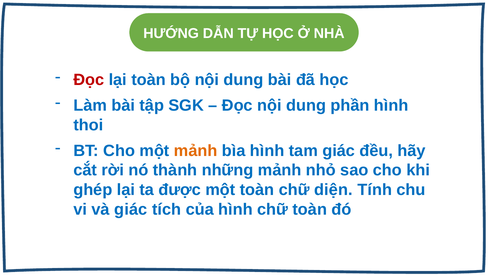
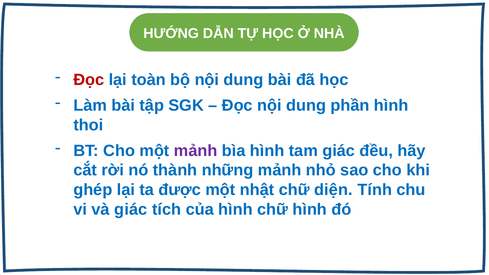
mảnh at (196, 151) colour: orange -> purple
một toàn: toàn -> nhật
chữ toàn: toàn -> hình
